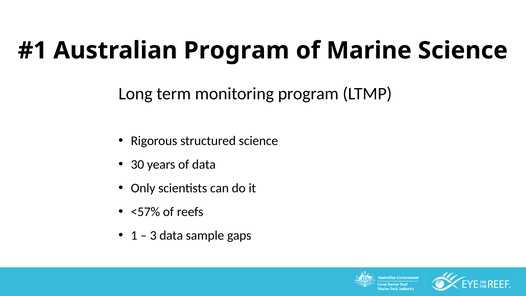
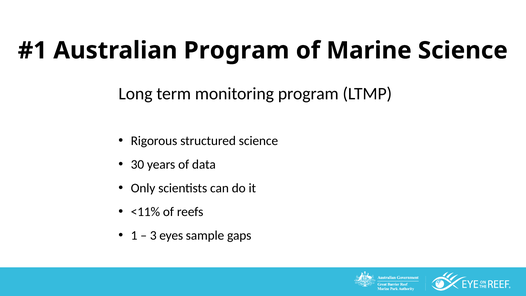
<57%: <57% -> <11%
3 data: data -> eyes
